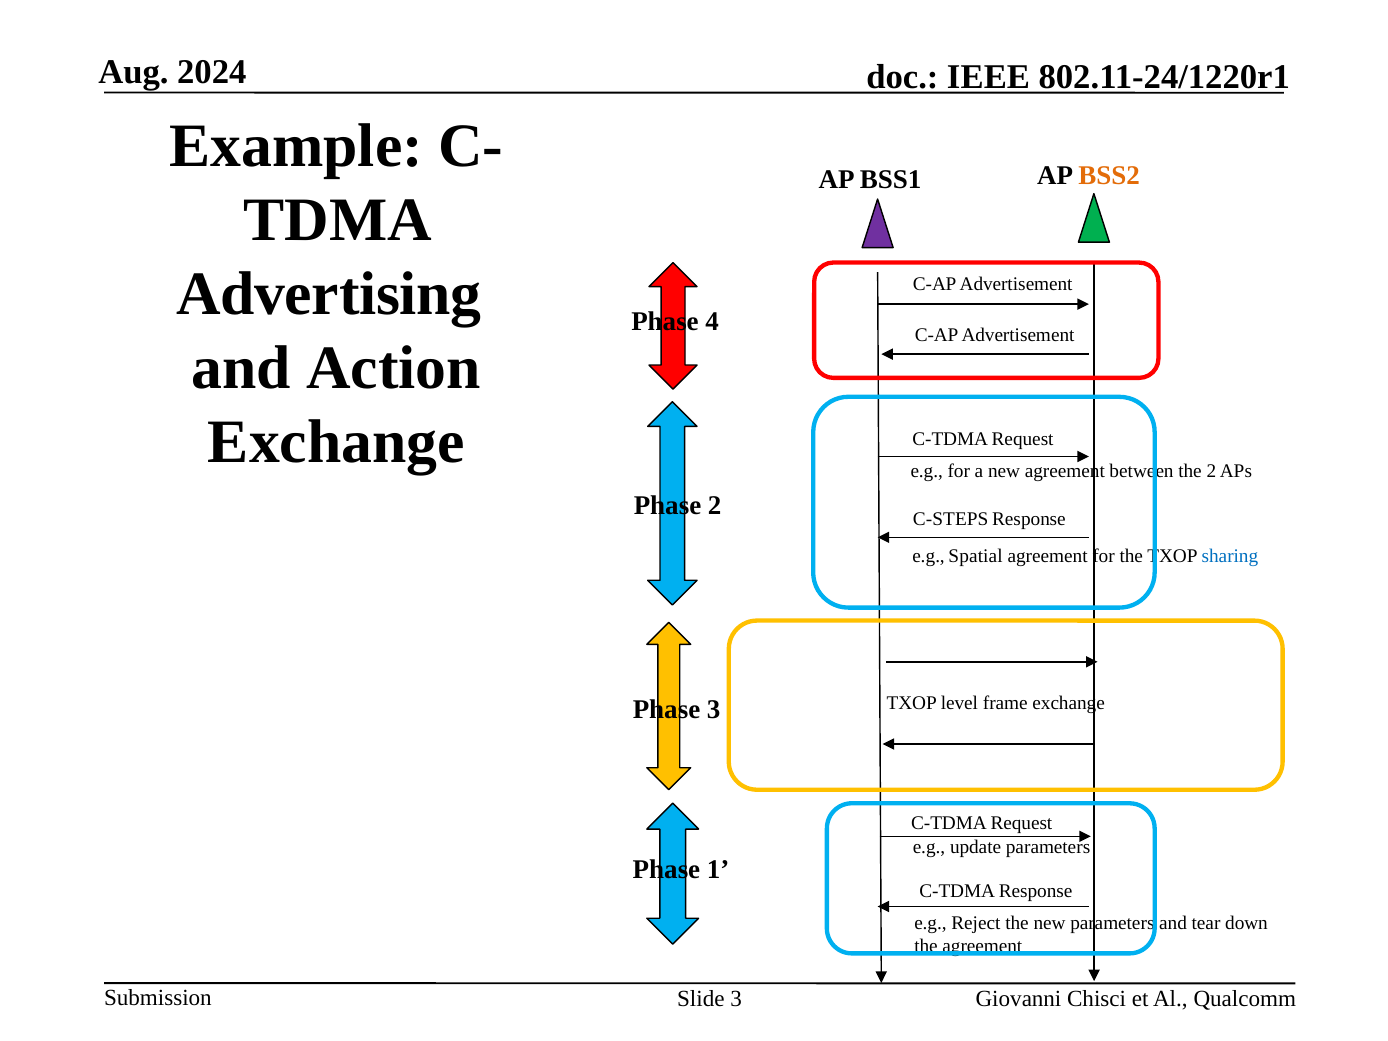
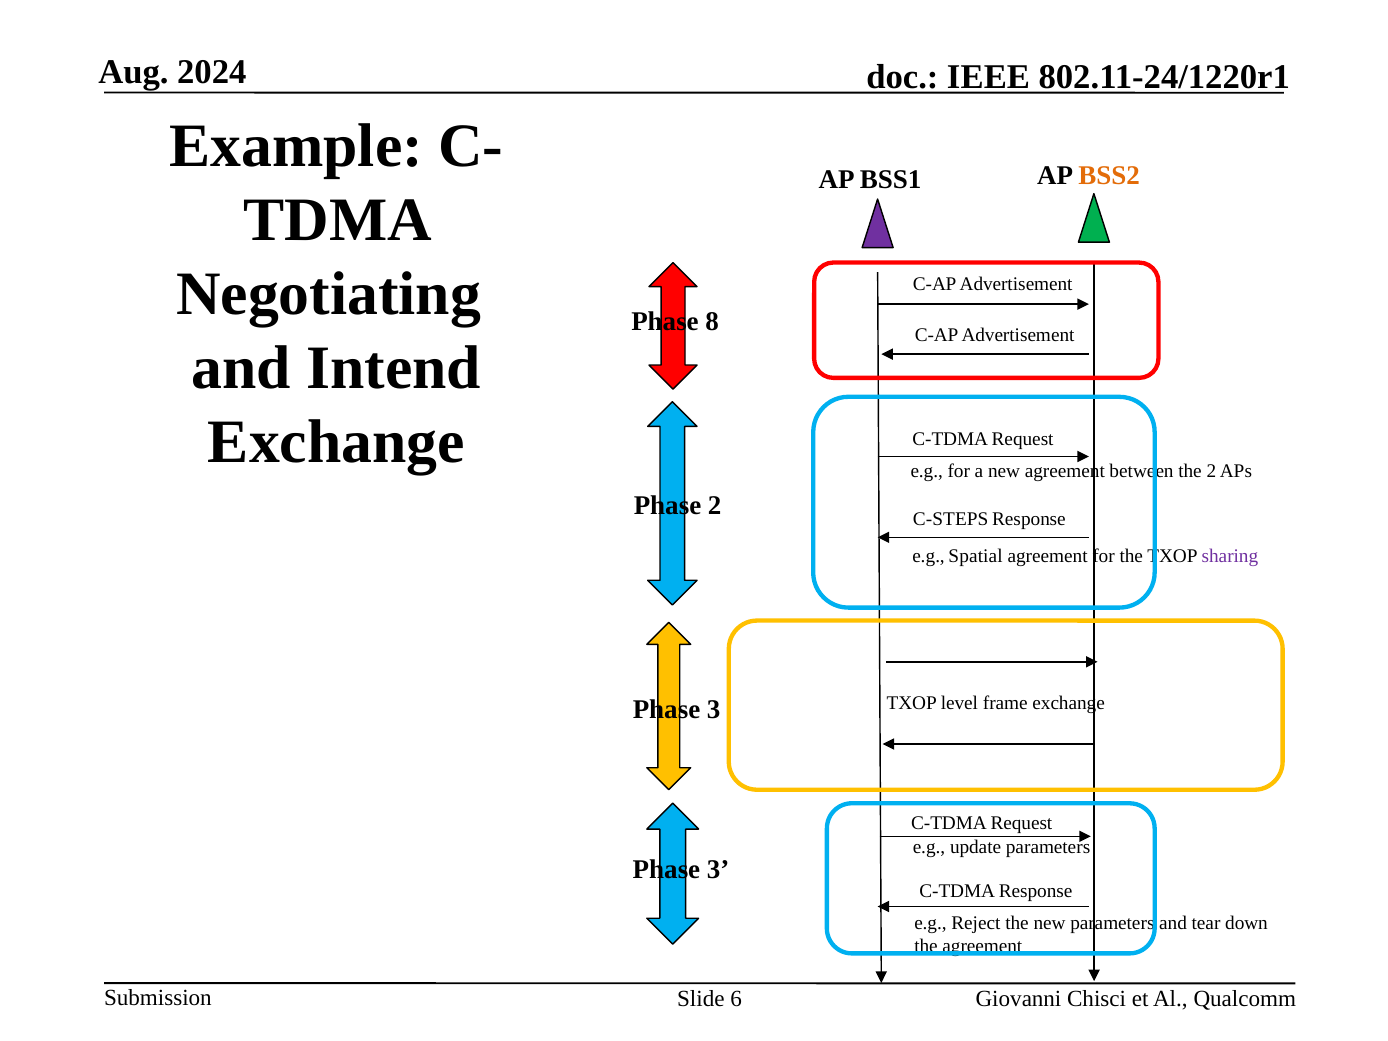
Advertising: Advertising -> Negotiating
4: 4 -> 8
Action: Action -> Intend
sharing colour: blue -> purple
1 at (718, 869): 1 -> 3
Slide 3: 3 -> 6
